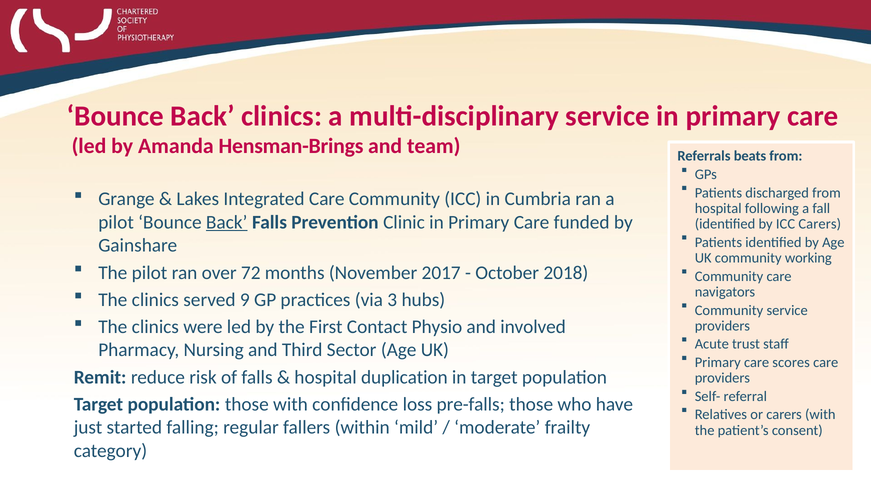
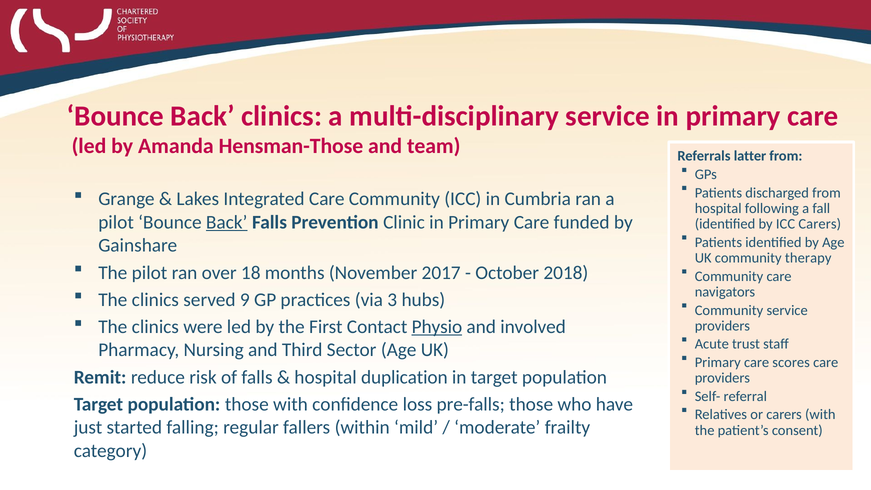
Hensman-Brings: Hensman-Brings -> Hensman-Those
beats: beats -> latter
working: working -> therapy
72: 72 -> 18
Physio underline: none -> present
